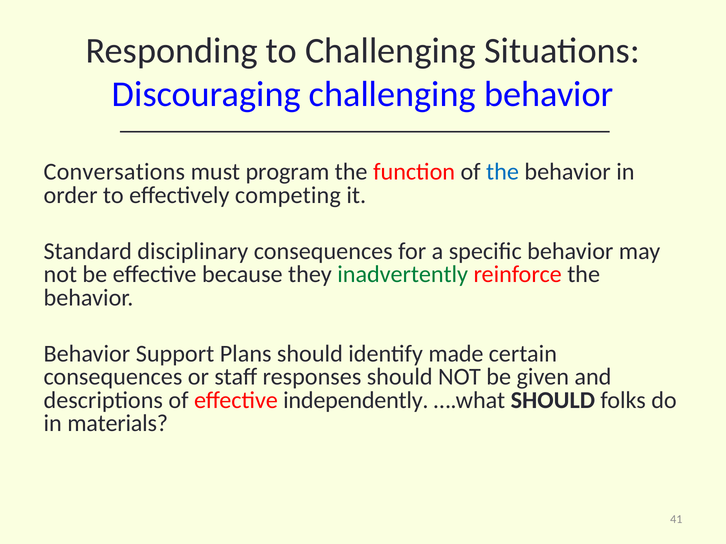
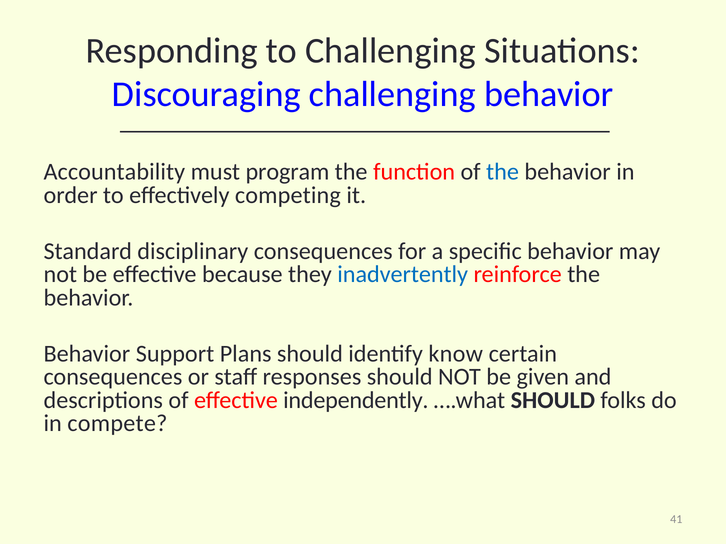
Conversations: Conversations -> Accountability
inadvertently colour: green -> blue
made: made -> know
materials: materials -> compete
